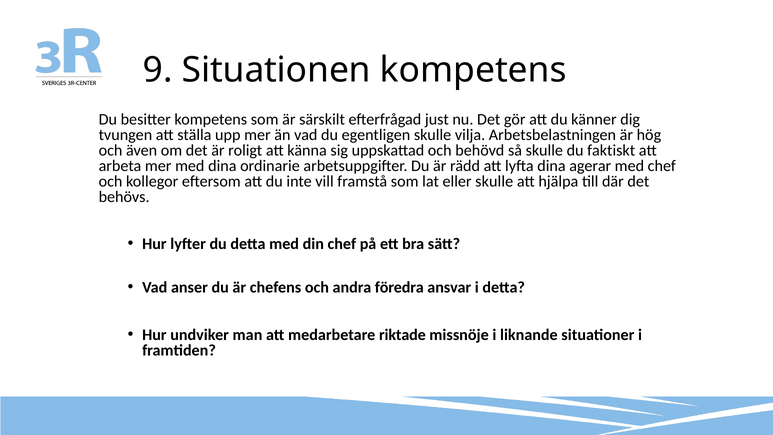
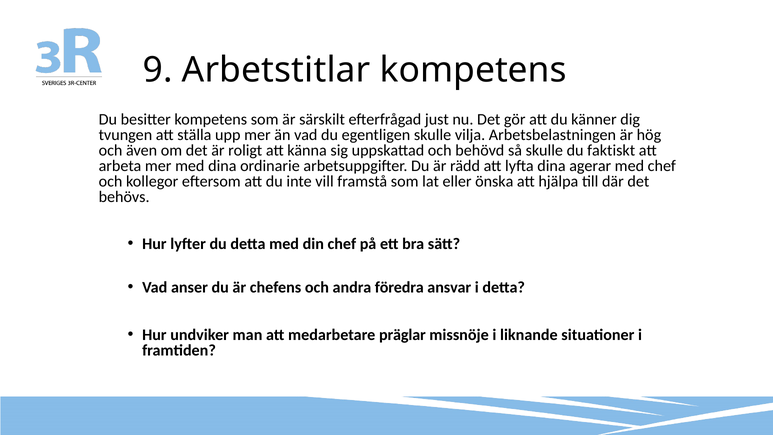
Situationen: Situationen -> Arbetstitlar
eller skulle: skulle -> önska
riktade: riktade -> präglar
